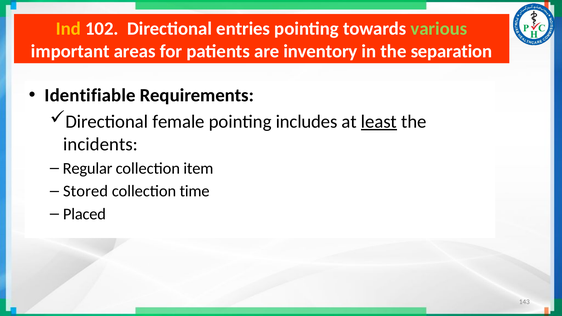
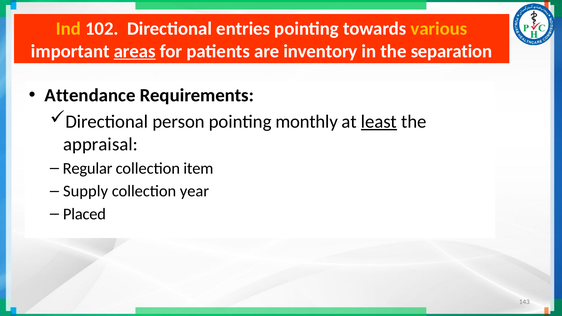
various colour: light green -> yellow
areas underline: none -> present
Identifiable: Identifiable -> Attendance
female: female -> person
includes: includes -> monthly
incidents: incidents -> appraisal
Stored: Stored -> Supply
time: time -> year
